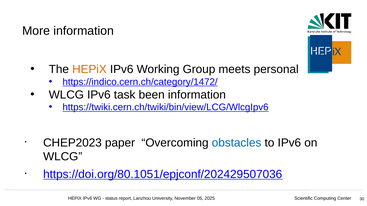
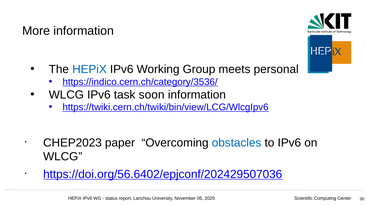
HEPiX at (89, 69) colour: orange -> blue
https://indico.cern.ch/category/1472/: https://indico.cern.ch/category/1472/ -> https://indico.cern.ch/category/3536/
been: been -> soon
https://doi.org/80.1051/epjconf/202429507036: https://doi.org/80.1051/epjconf/202429507036 -> https://doi.org/56.6402/epjconf/202429507036
